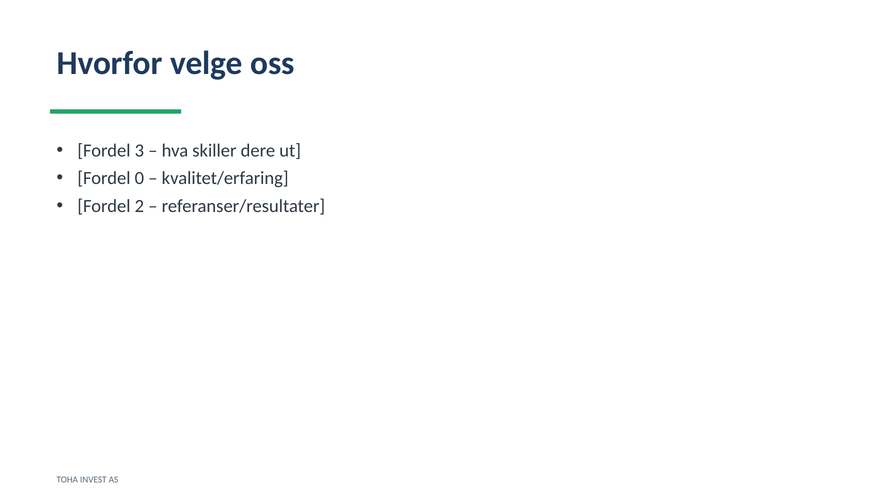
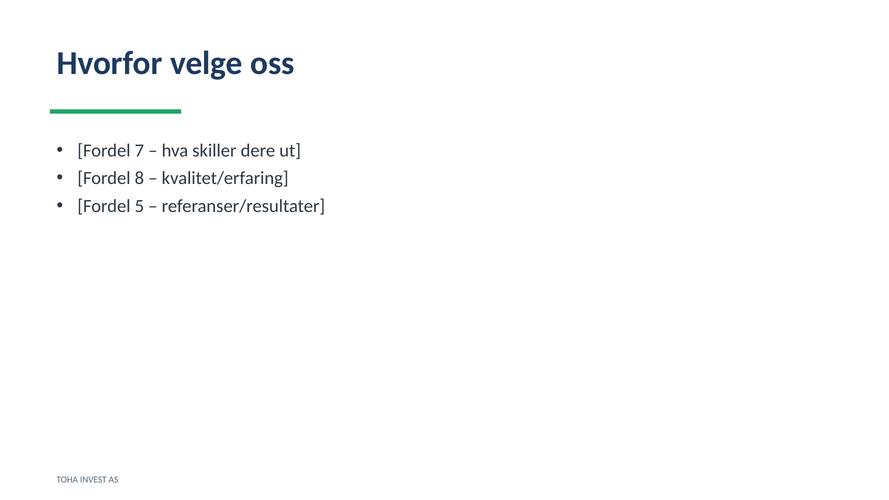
3: 3 -> 7
0: 0 -> 8
2: 2 -> 5
